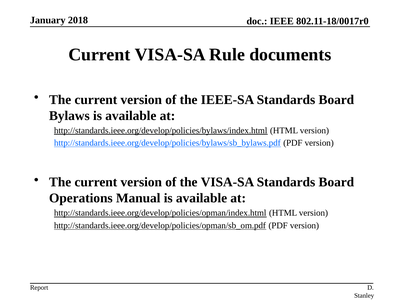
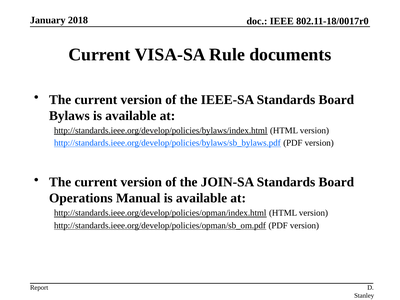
the VISA-SA: VISA-SA -> JOIN-SA
